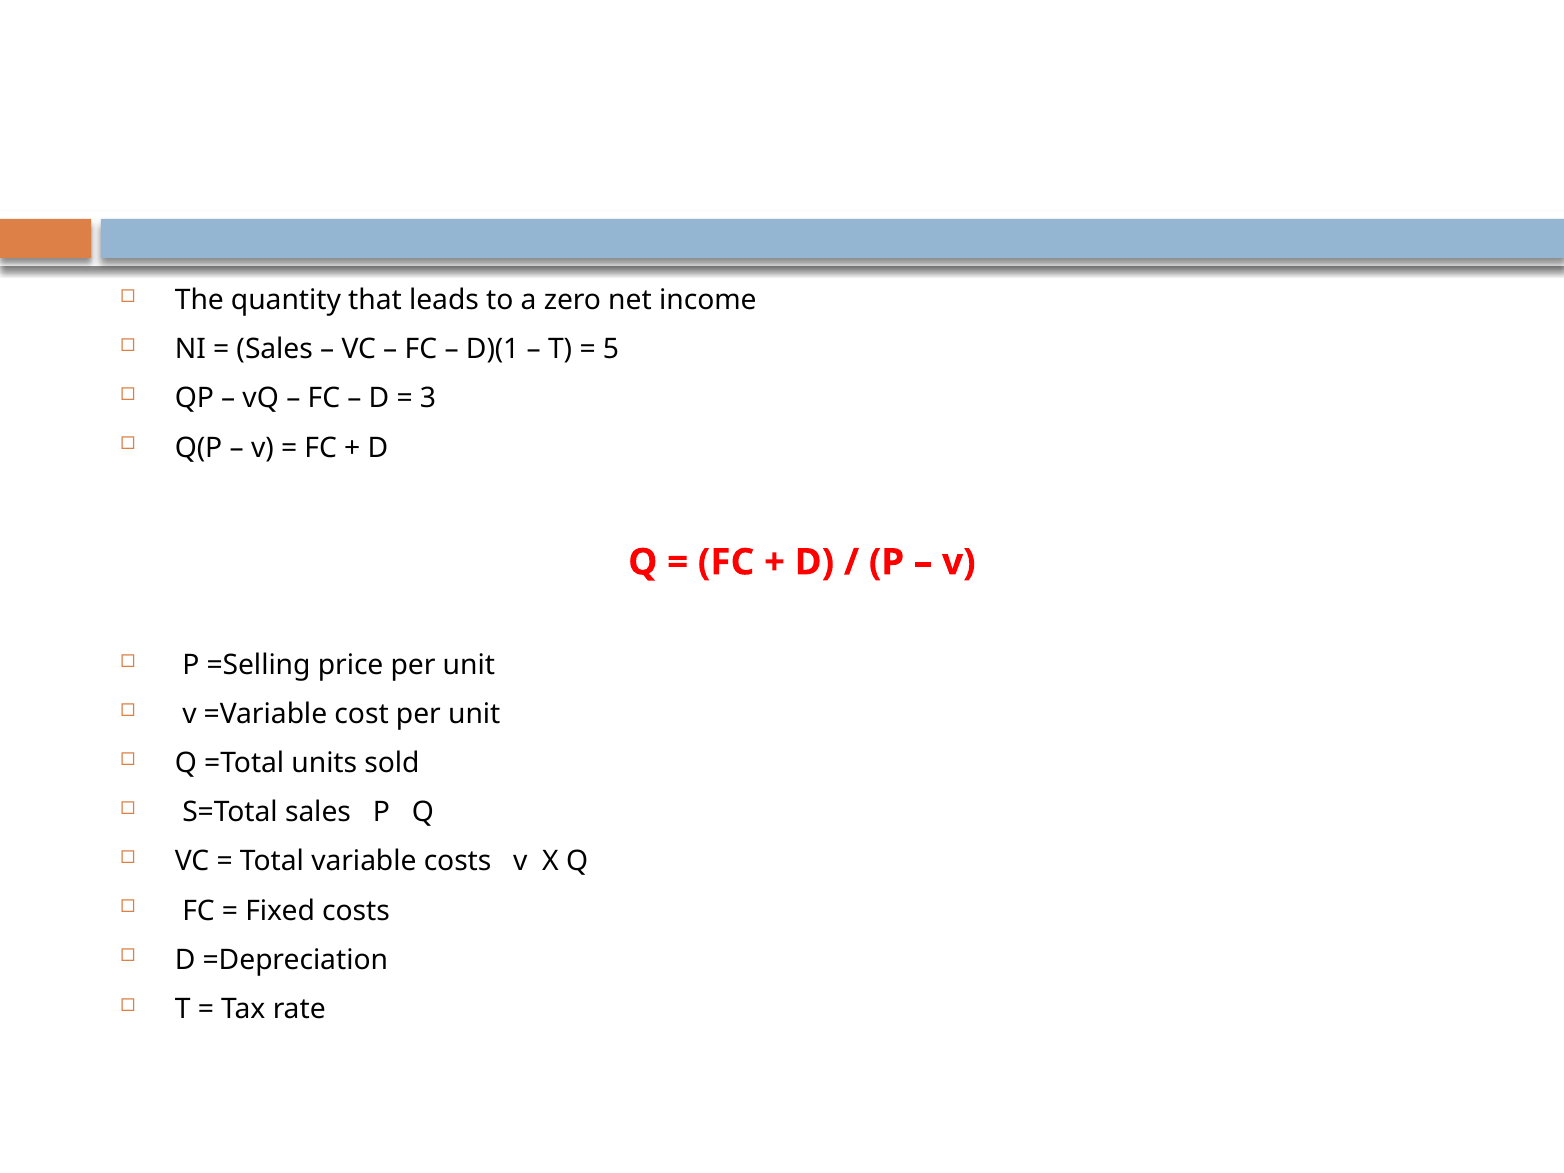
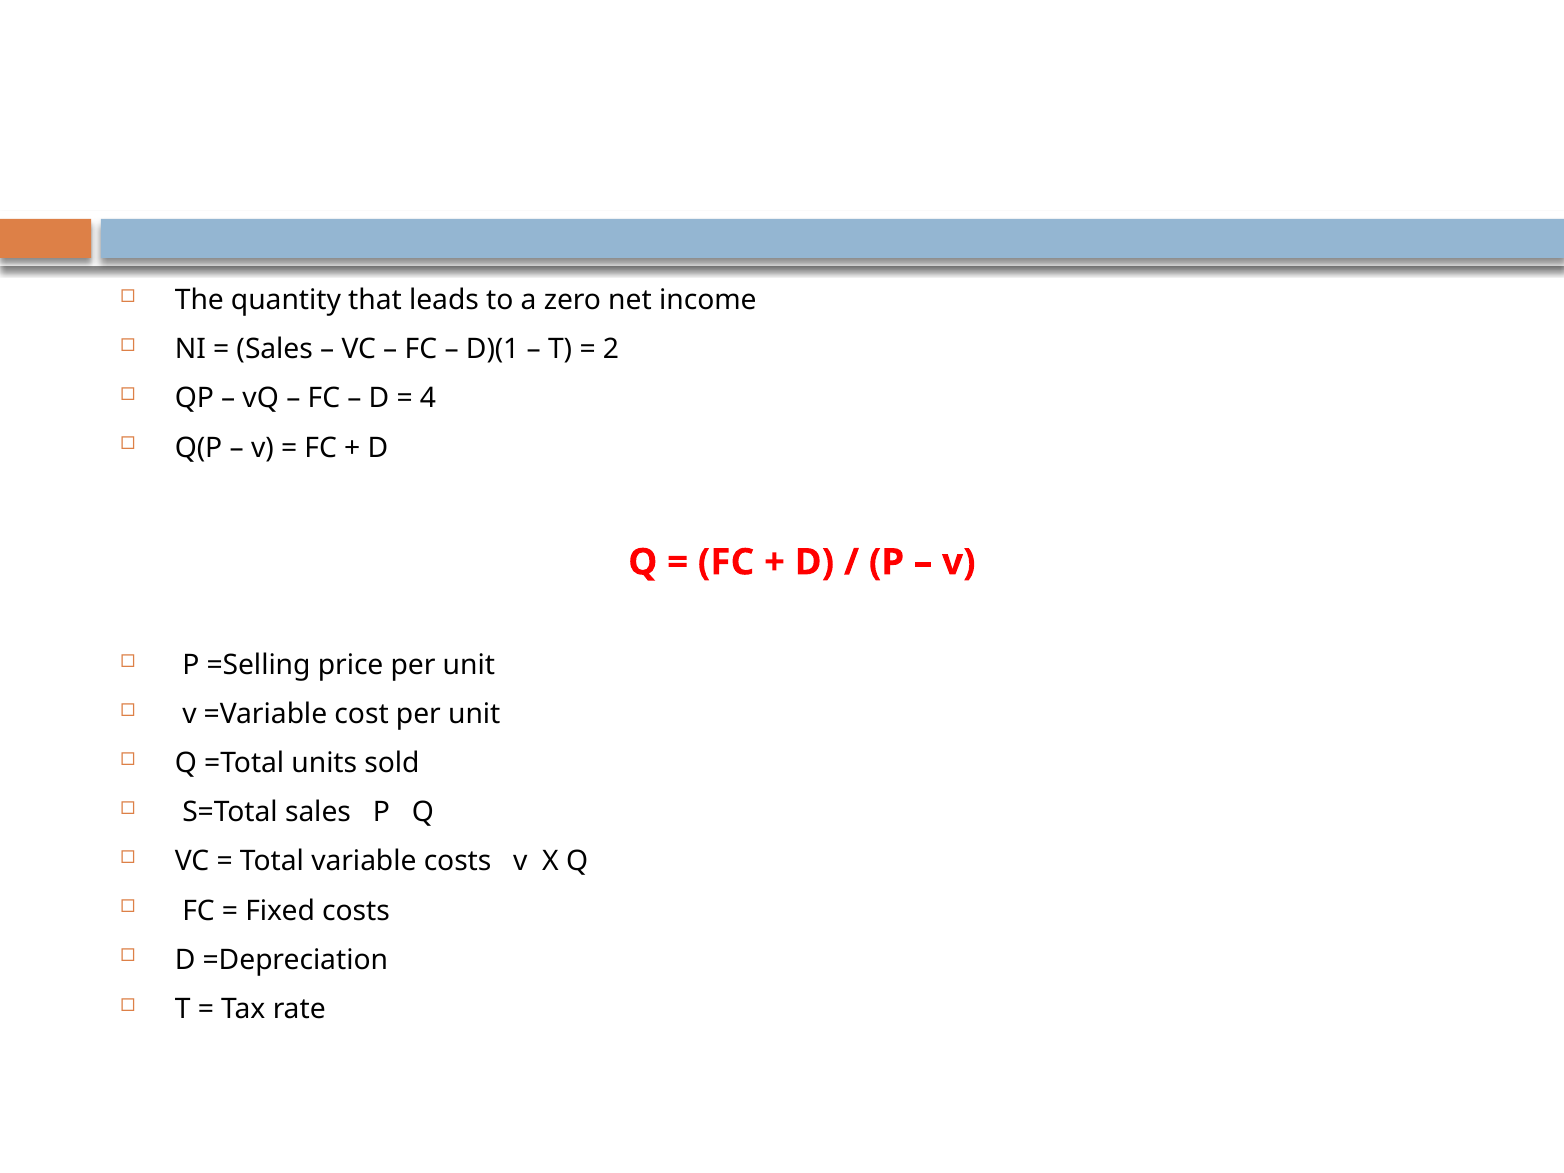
5: 5 -> 2
3: 3 -> 4
